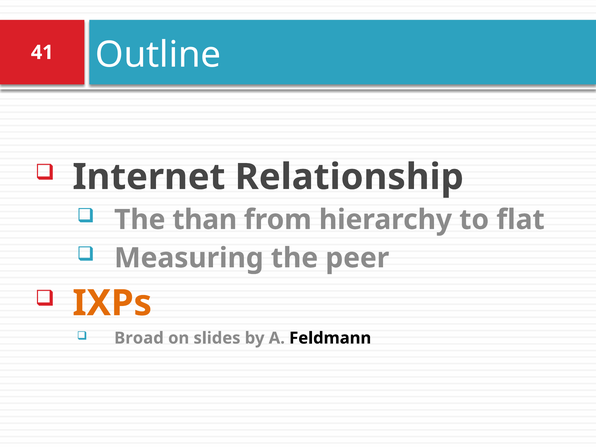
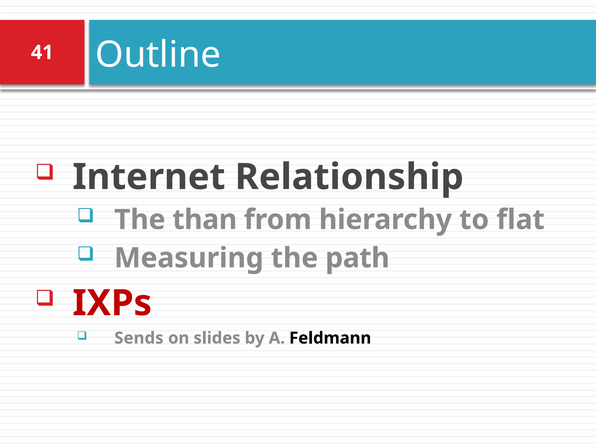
peer: peer -> path
IXPs colour: orange -> red
Broad: Broad -> Sends
